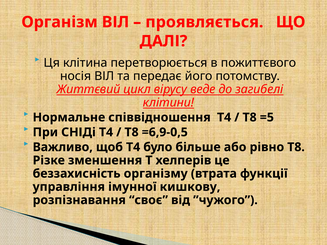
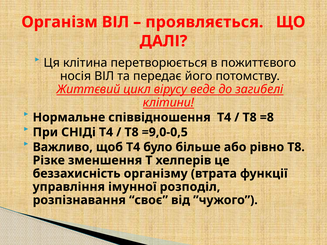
=5: =5 -> =8
=6,9-0,5: =6,9-0,5 -> =9,0-0,5
кишкову: кишкову -> розподіл
